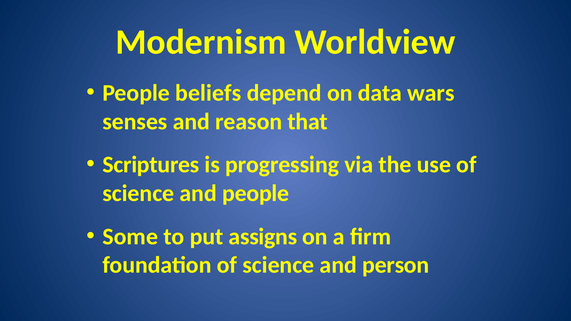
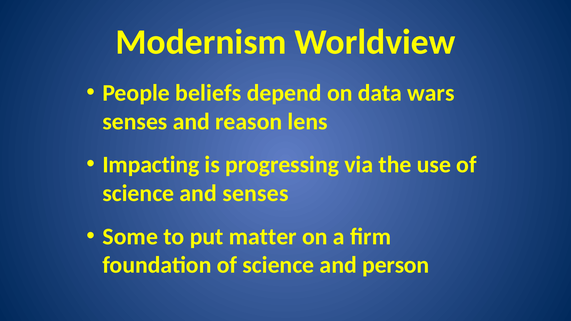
that: that -> lens
Scriptures: Scriptures -> Impacting
and people: people -> senses
assigns: assigns -> matter
